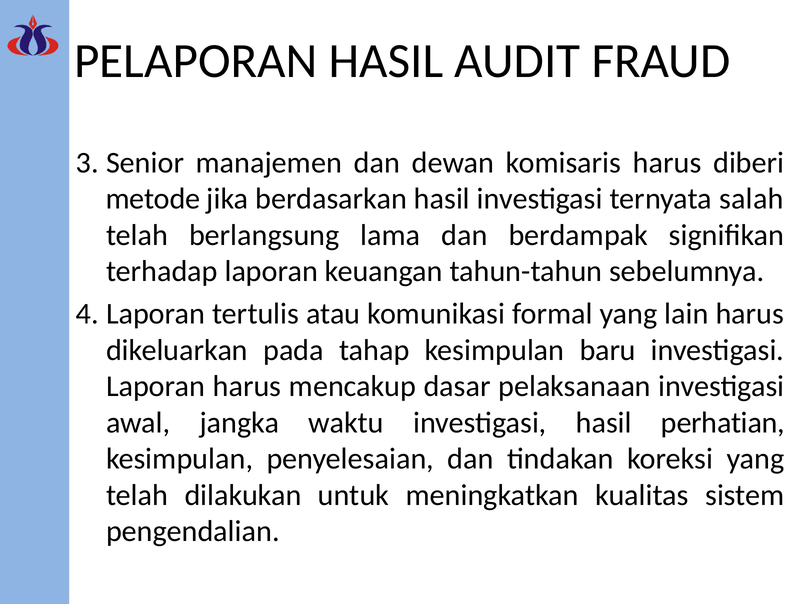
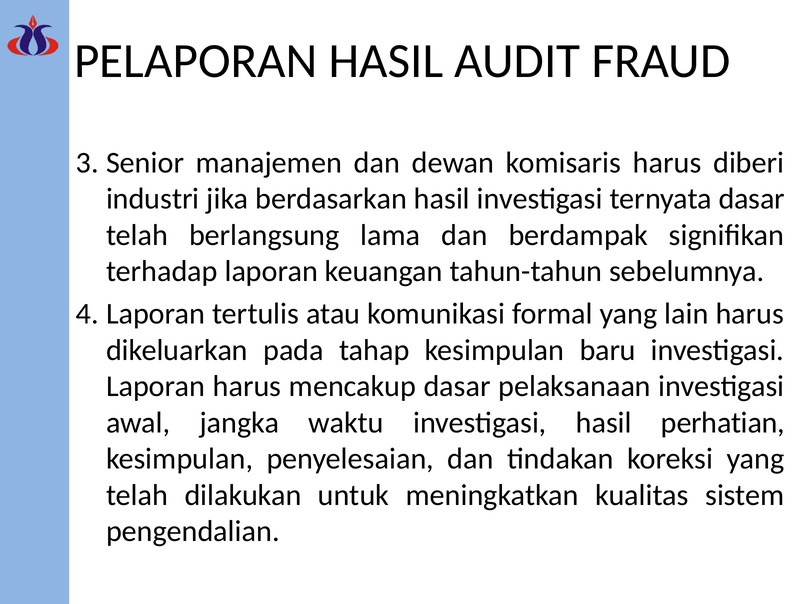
metode: metode -> industri
ternyata salah: salah -> dasar
